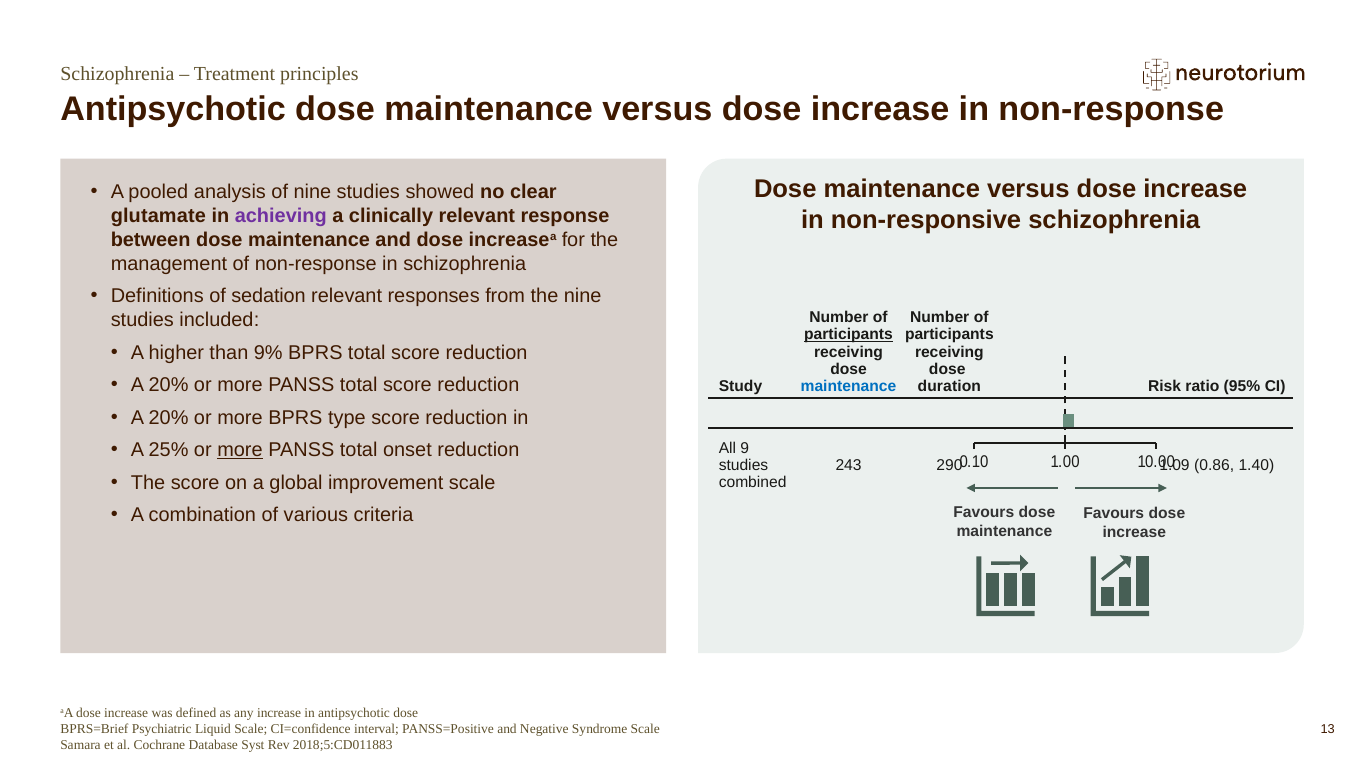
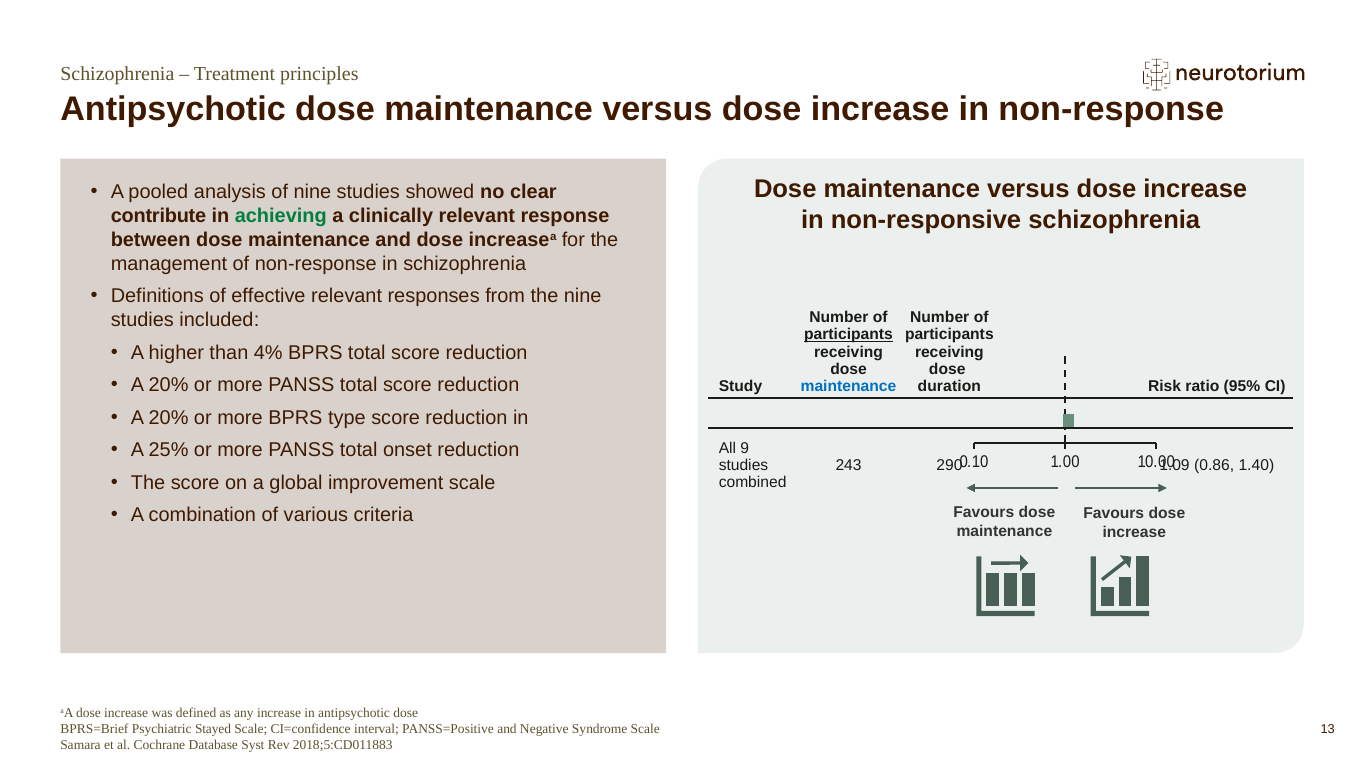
glutamate: glutamate -> contribute
achieving colour: purple -> green
sedation: sedation -> effective
9%: 9% -> 4%
more at (240, 450) underline: present -> none
Liquid: Liquid -> Stayed
